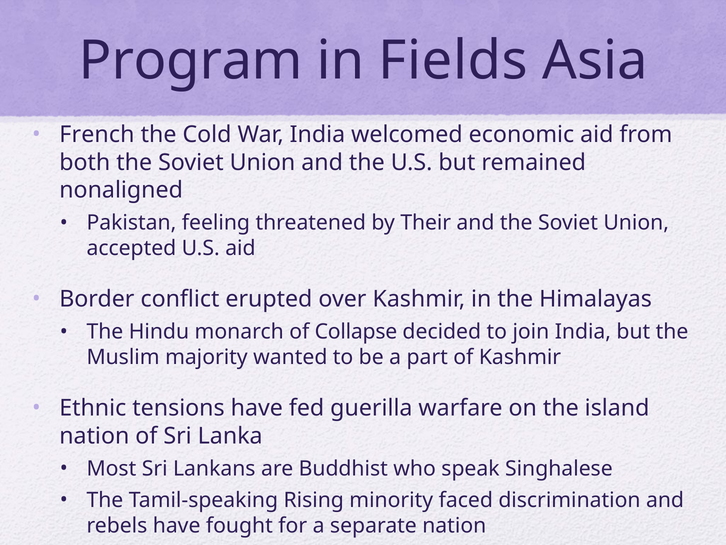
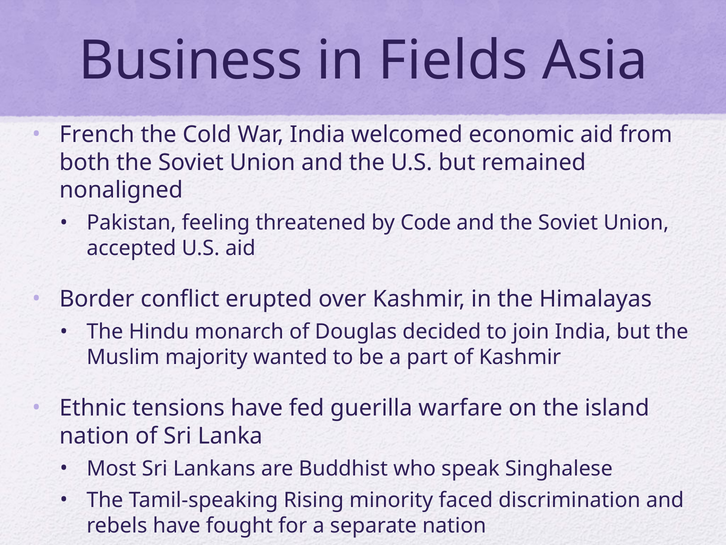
Program: Program -> Business
Their: Their -> Code
Collapse: Collapse -> Douglas
